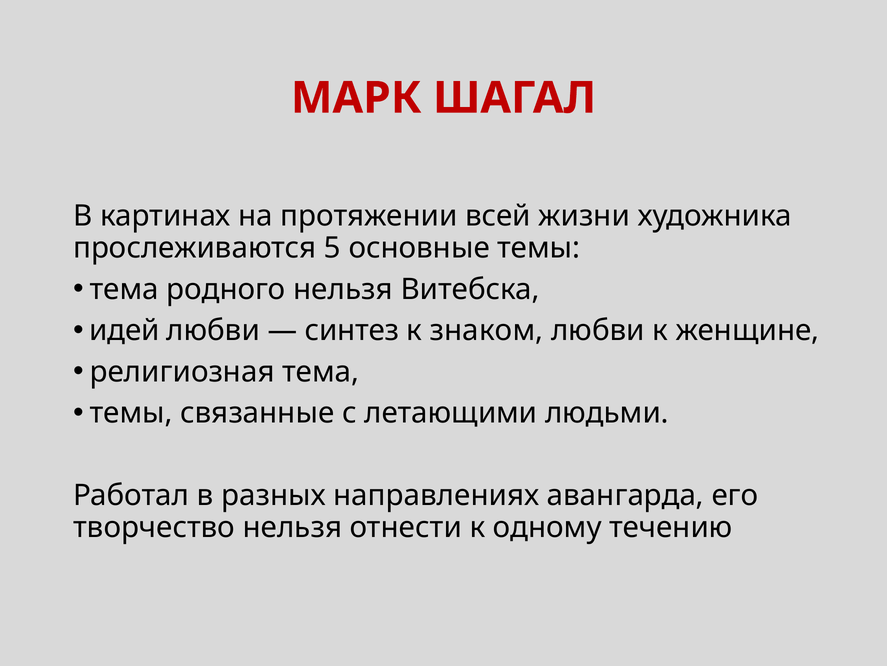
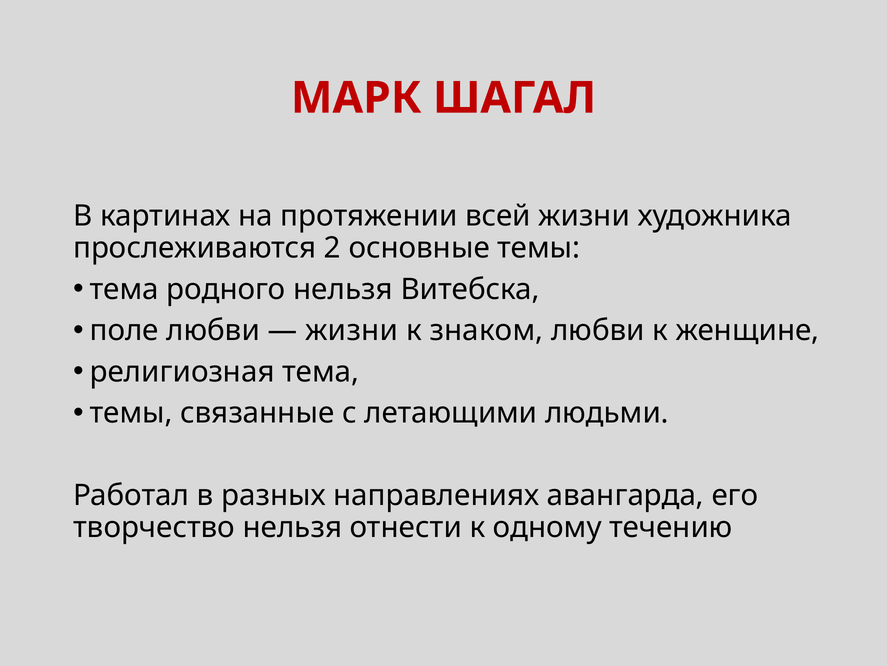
5: 5 -> 2
идей: идей -> поле
синтез at (352, 330): синтез -> жизни
